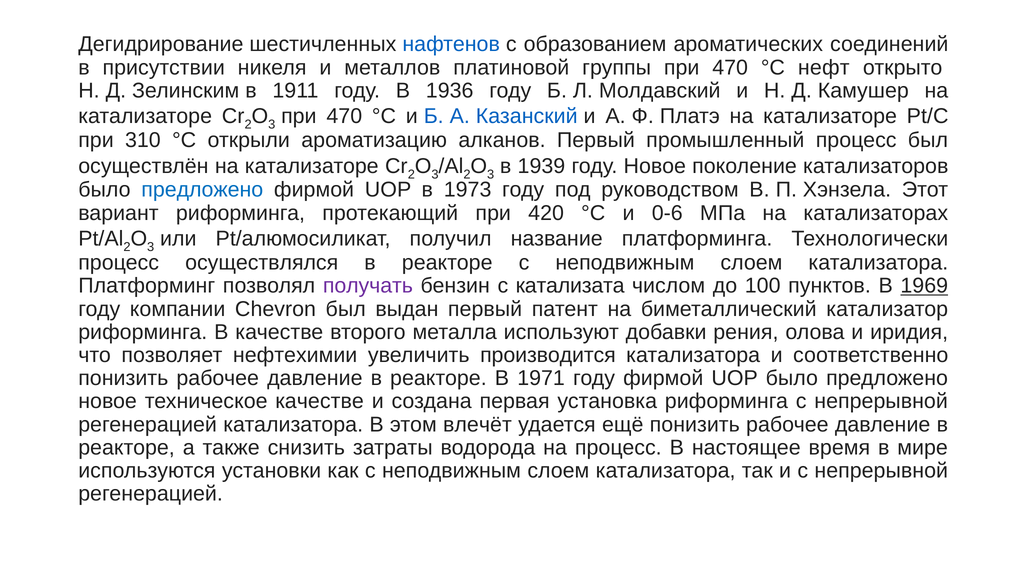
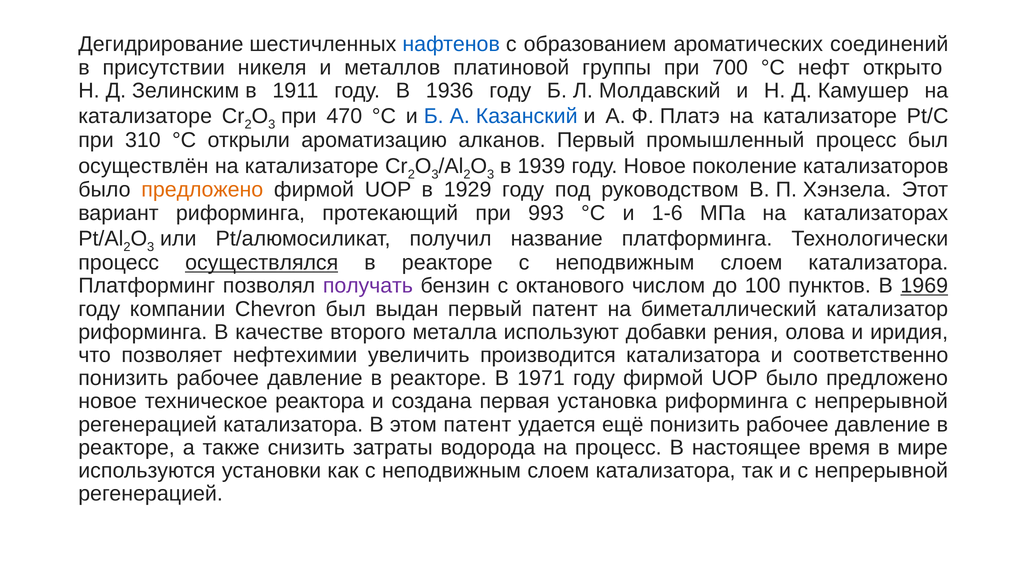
группы при 470: 470 -> 700
предложено at (202, 190) colour: blue -> orange
1973: 1973 -> 1929
420: 420 -> 993
0-6: 0-6 -> 1-6
осуществлялся underline: none -> present
катализата: катализата -> октанового
техническое качестве: качестве -> реактора
этом влечёт: влечёт -> патент
